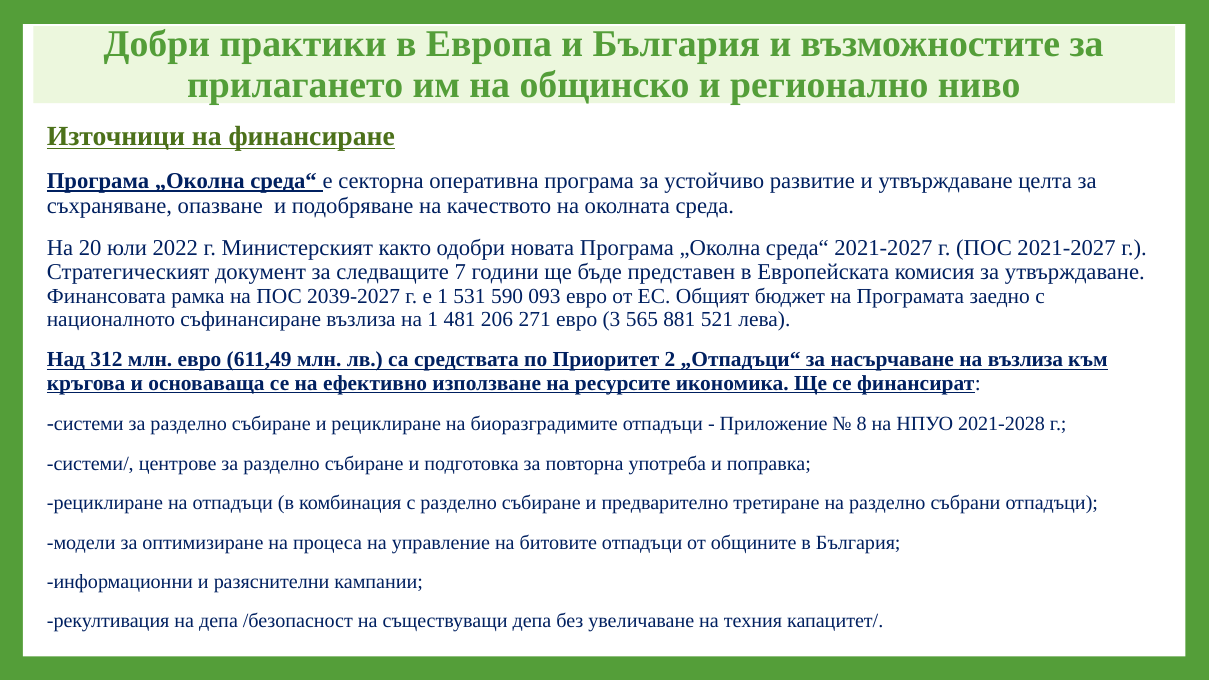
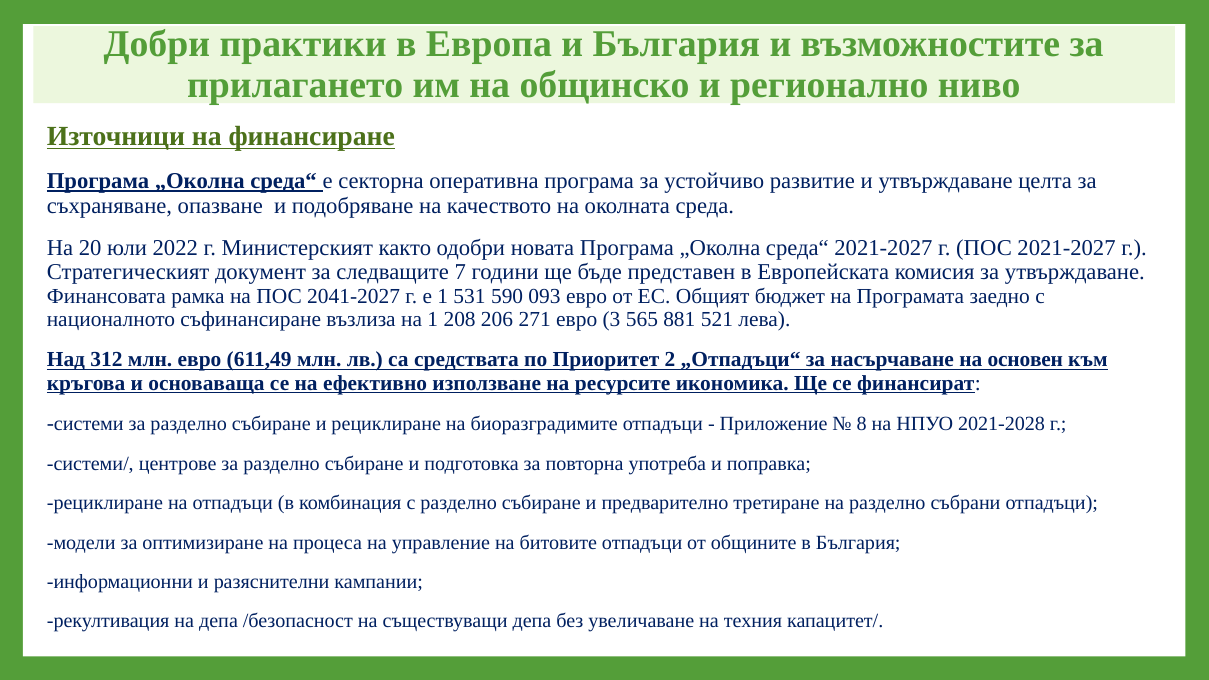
2039-2027: 2039-2027 -> 2041-2027
481: 481 -> 208
на възлиза: възлиза -> основен
